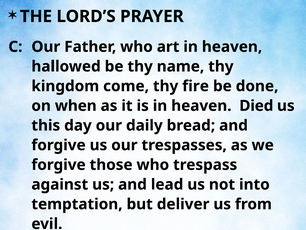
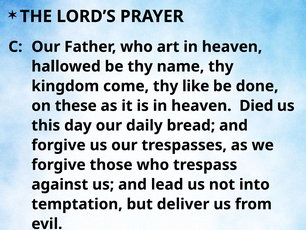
fire: fire -> like
when: when -> these
